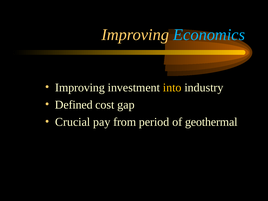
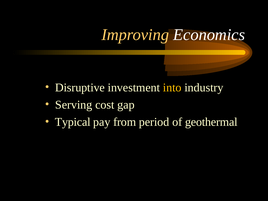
Economics colour: light blue -> white
Improving at (80, 87): Improving -> Disruptive
Defined: Defined -> Serving
Crucial: Crucial -> Typical
